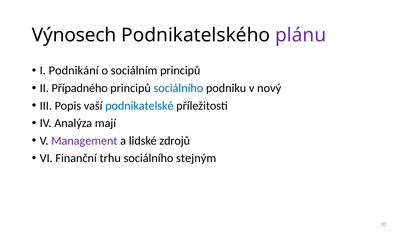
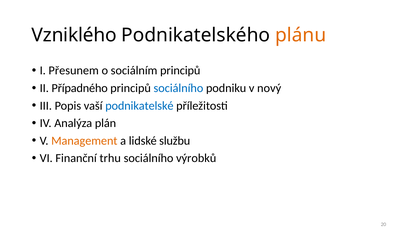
Výnosech: Výnosech -> Vzniklého
plánu colour: purple -> orange
Podnikání: Podnikání -> Přesunem
mají: mají -> plán
Management colour: purple -> orange
zdrojů: zdrojů -> službu
stejným: stejným -> výrobků
